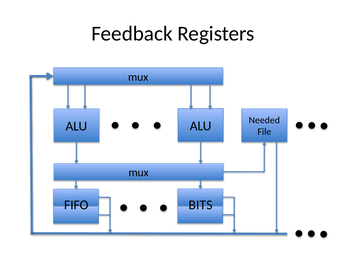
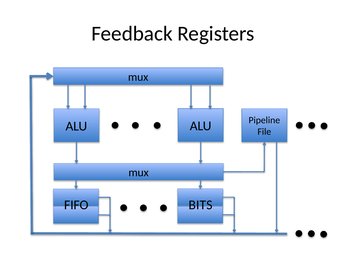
Needed: Needed -> Pipeline
